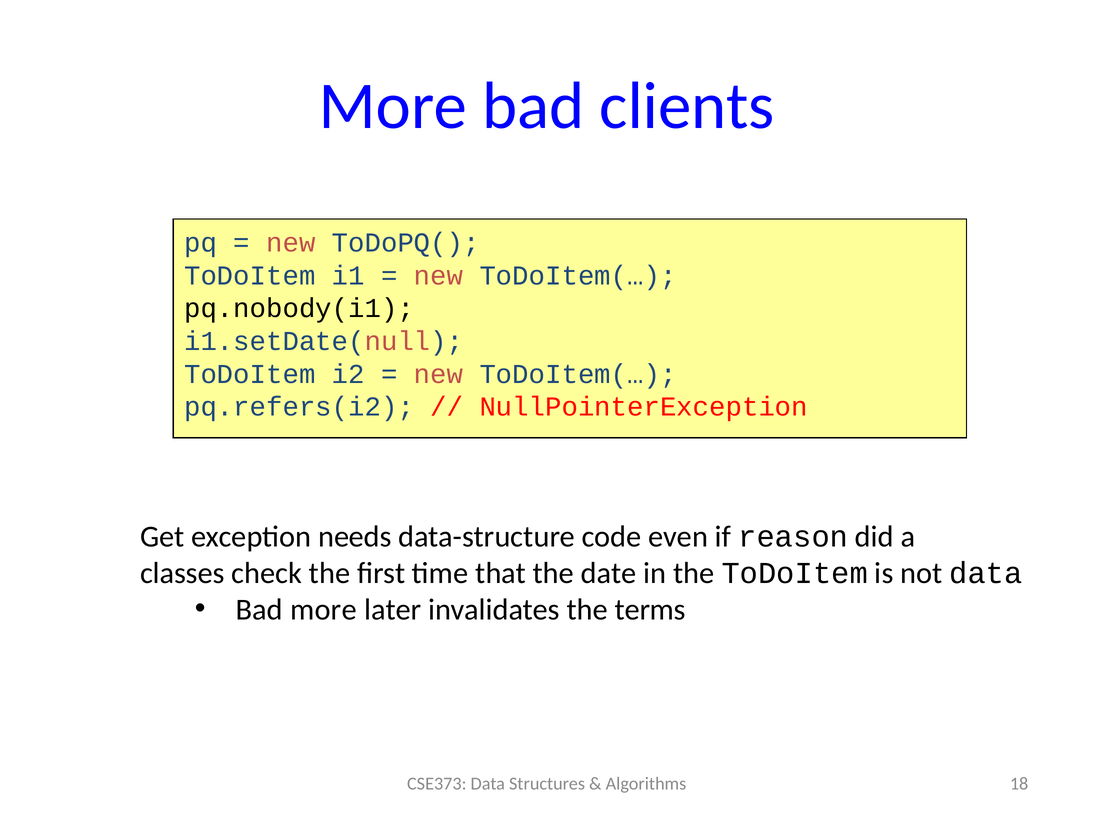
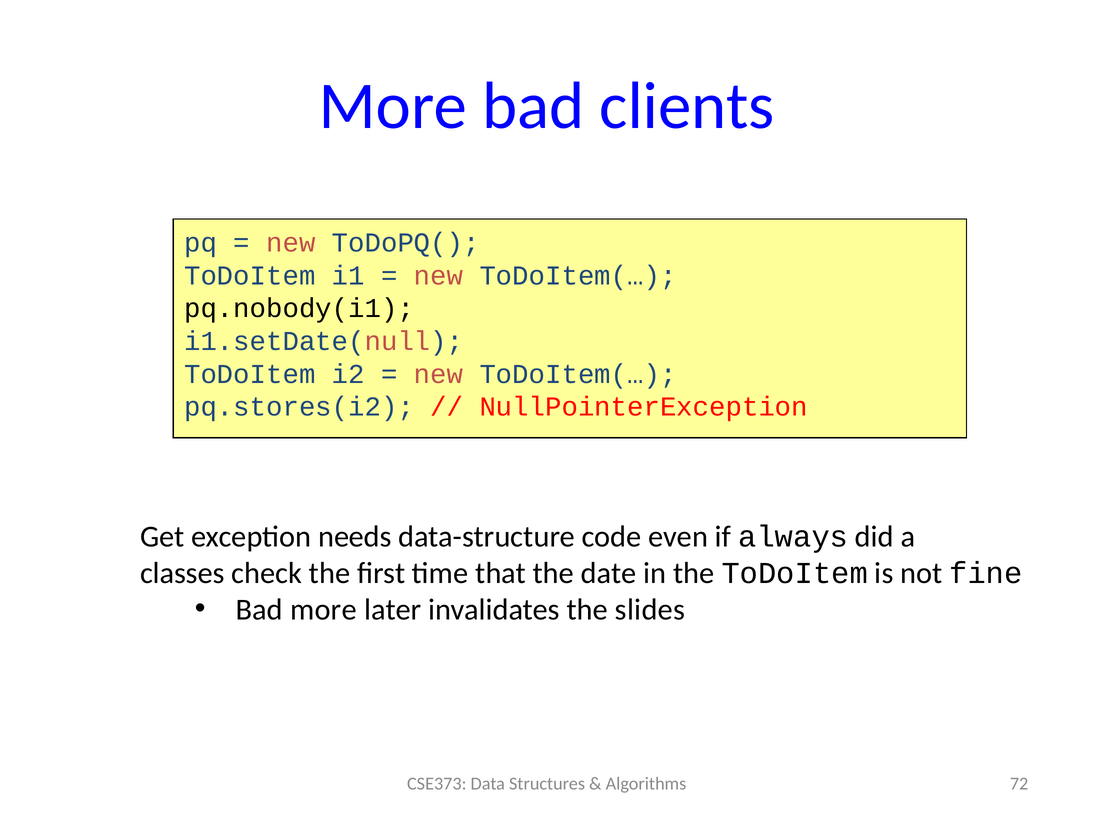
pq.refers(i2: pq.refers(i2 -> pq.stores(i2
reason: reason -> always
not data: data -> fine
terms: terms -> slides
18: 18 -> 72
